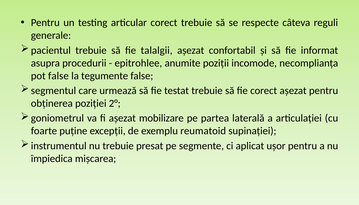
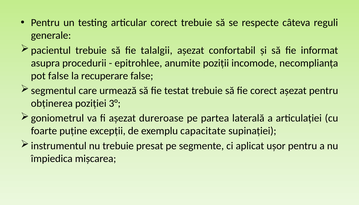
tegumente: tegumente -> recuperare
2°: 2° -> 3°
mobilizare: mobilizare -> dureroase
reumatoid: reumatoid -> capacitate
